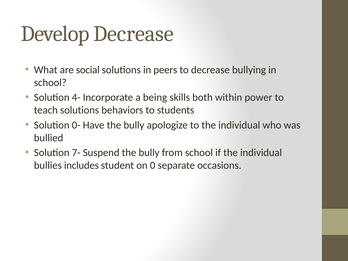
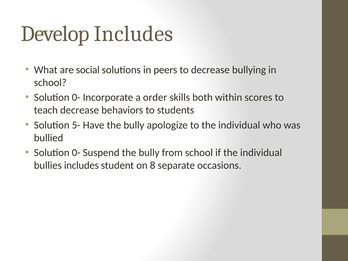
Develop Decrease: Decrease -> Includes
4- at (76, 97): 4- -> 0-
being: being -> order
power: power -> scores
teach solutions: solutions -> decrease
0-: 0- -> 5-
7- at (76, 153): 7- -> 0-
0: 0 -> 8
